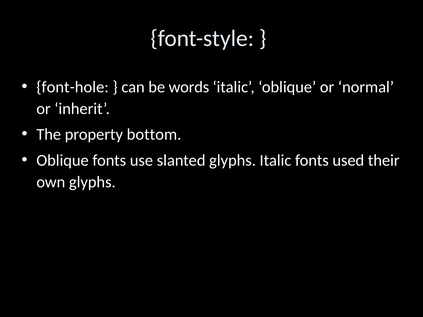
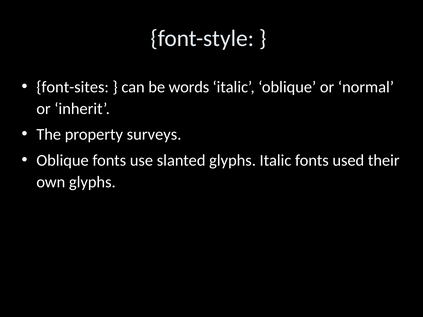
font-hole: font-hole -> font-sites
bottom: bottom -> surveys
